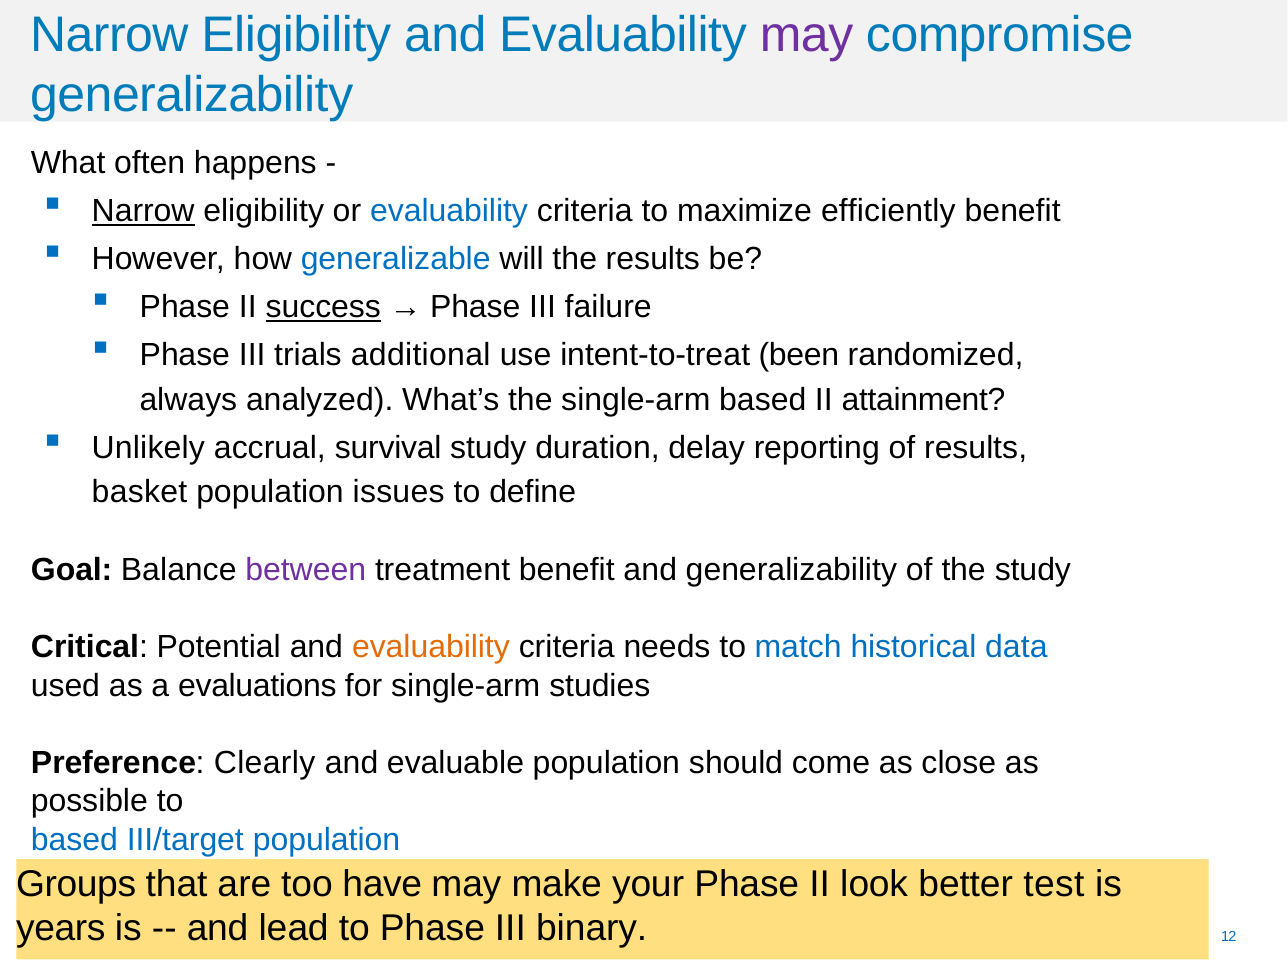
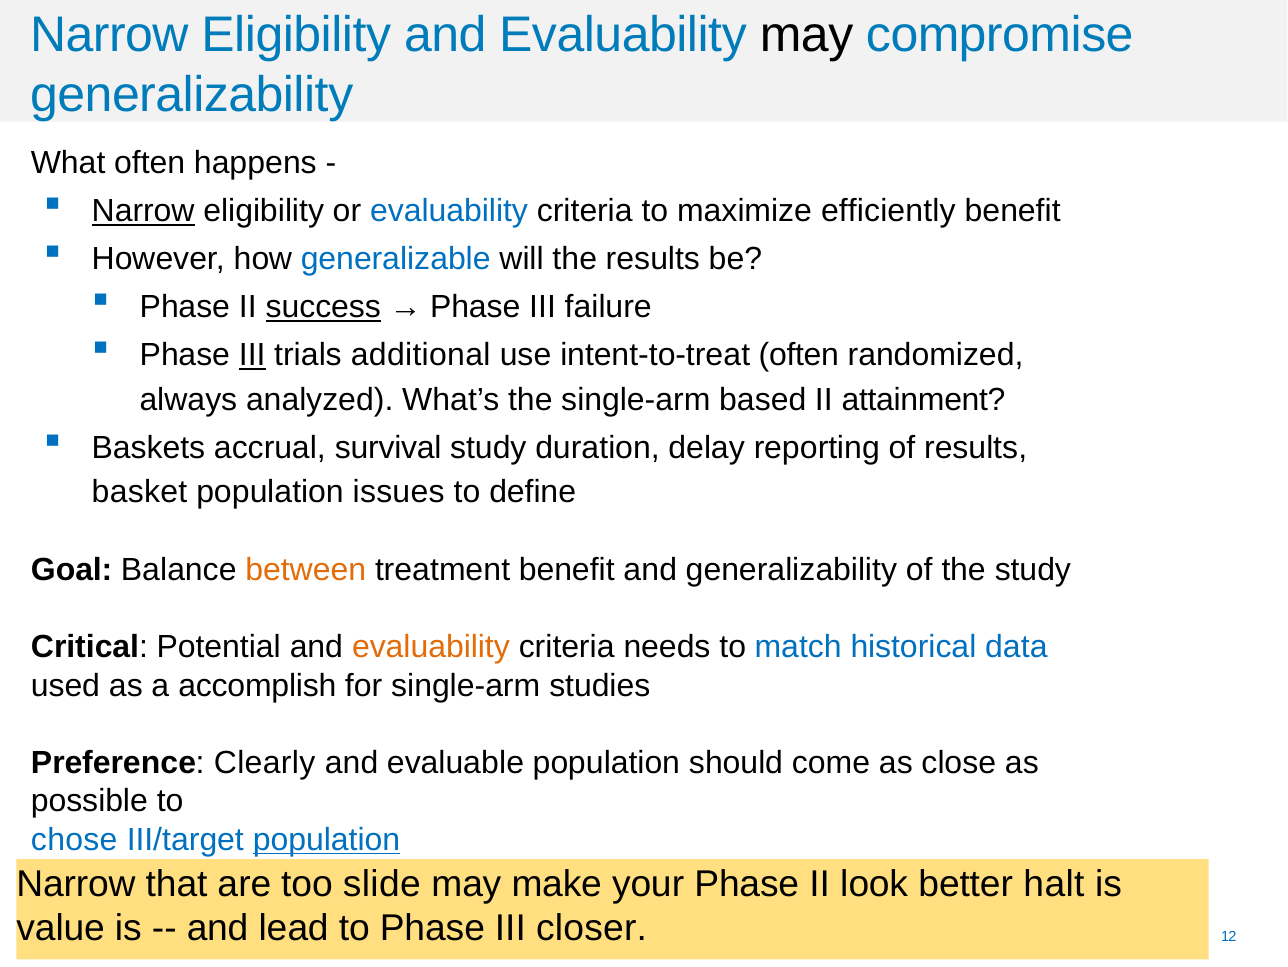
may at (807, 35) colour: purple -> black
III at (252, 355) underline: none -> present
intent-to-treat been: been -> often
Unlikely: Unlikely -> Baskets
between colour: purple -> orange
evaluations: evaluations -> accomplish
based at (74, 840): based -> chose
population at (326, 840) underline: none -> present
Groups at (76, 884): Groups -> Narrow
have: have -> slide
test: test -> halt
years: years -> value
binary: binary -> closer
